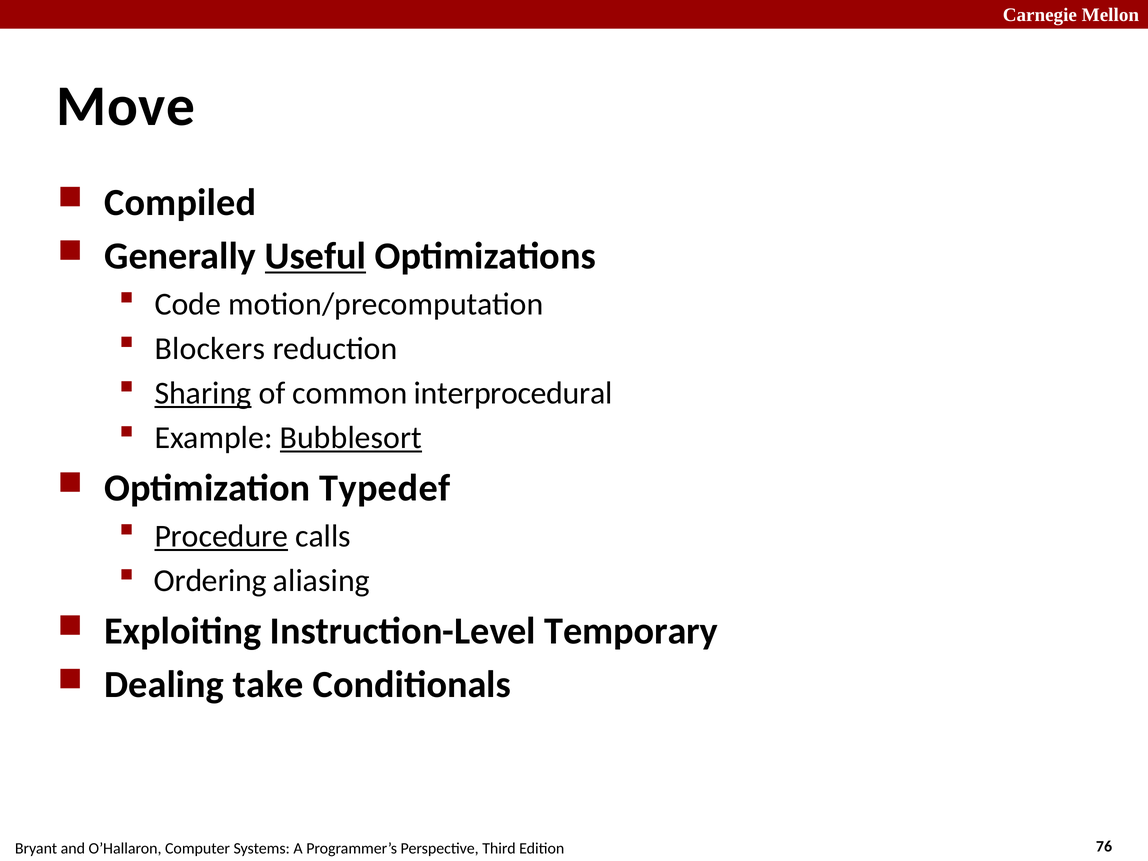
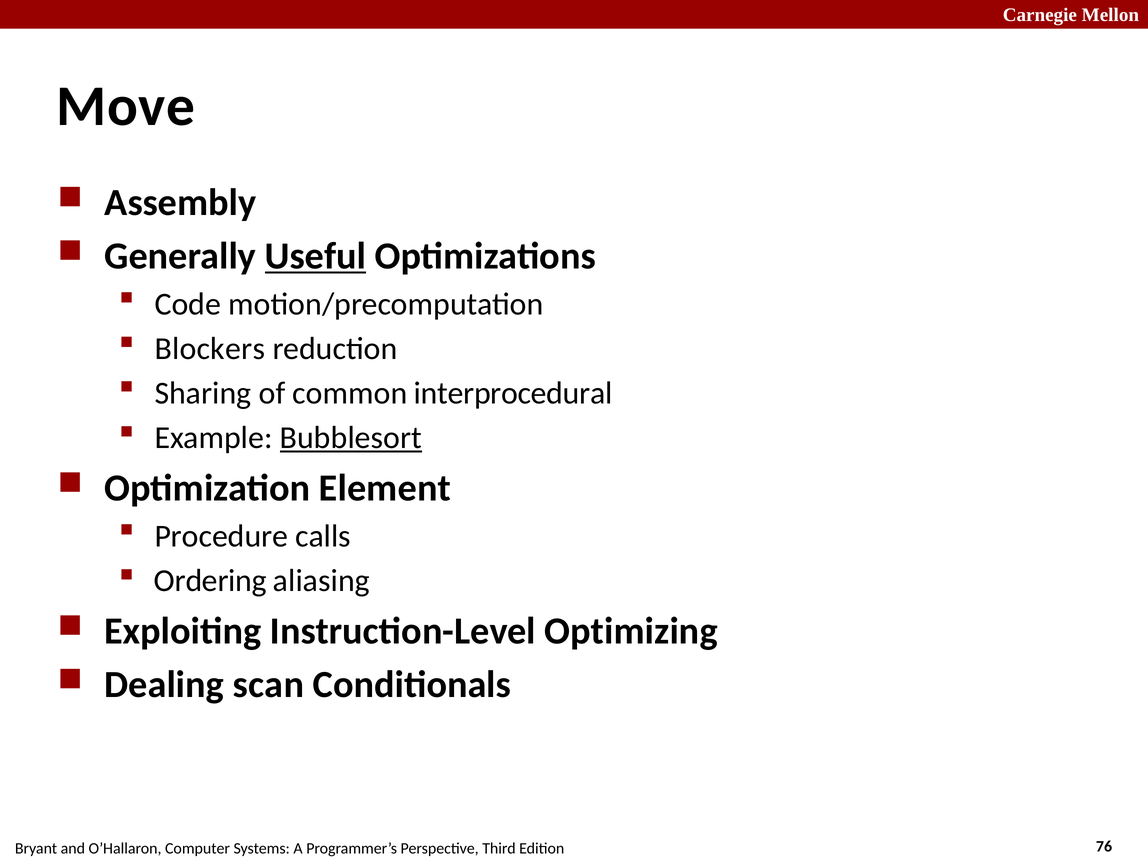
Compiled: Compiled -> Assembly
Sharing underline: present -> none
Typedef: Typedef -> Element
Procedure underline: present -> none
Temporary: Temporary -> Optimizing
take: take -> scan
